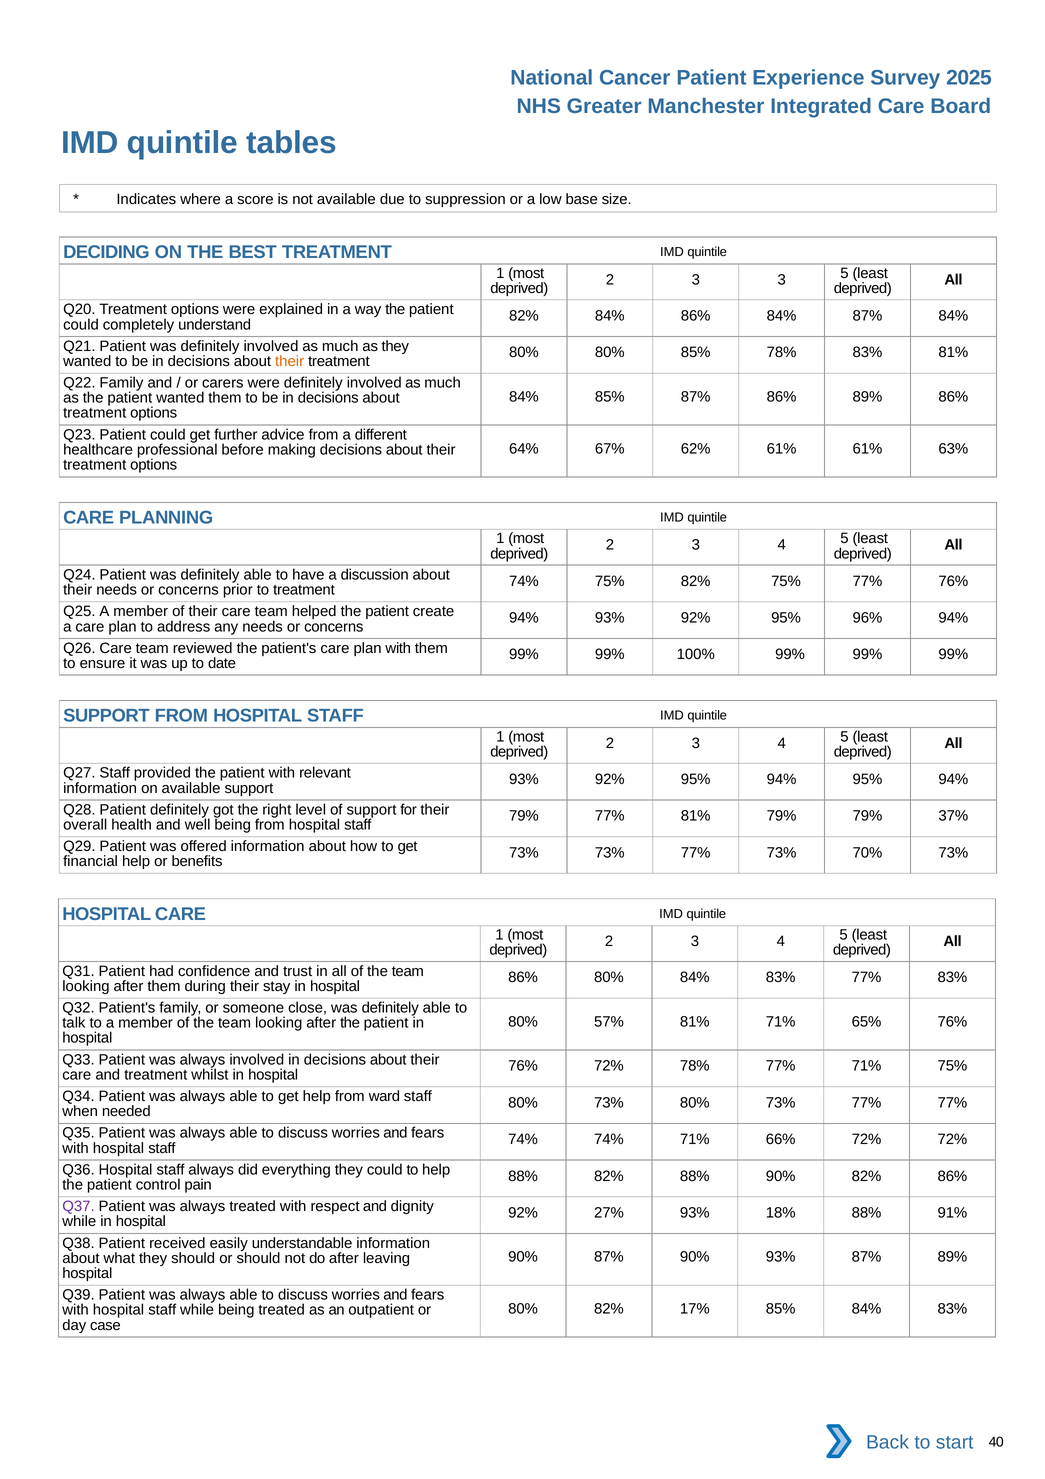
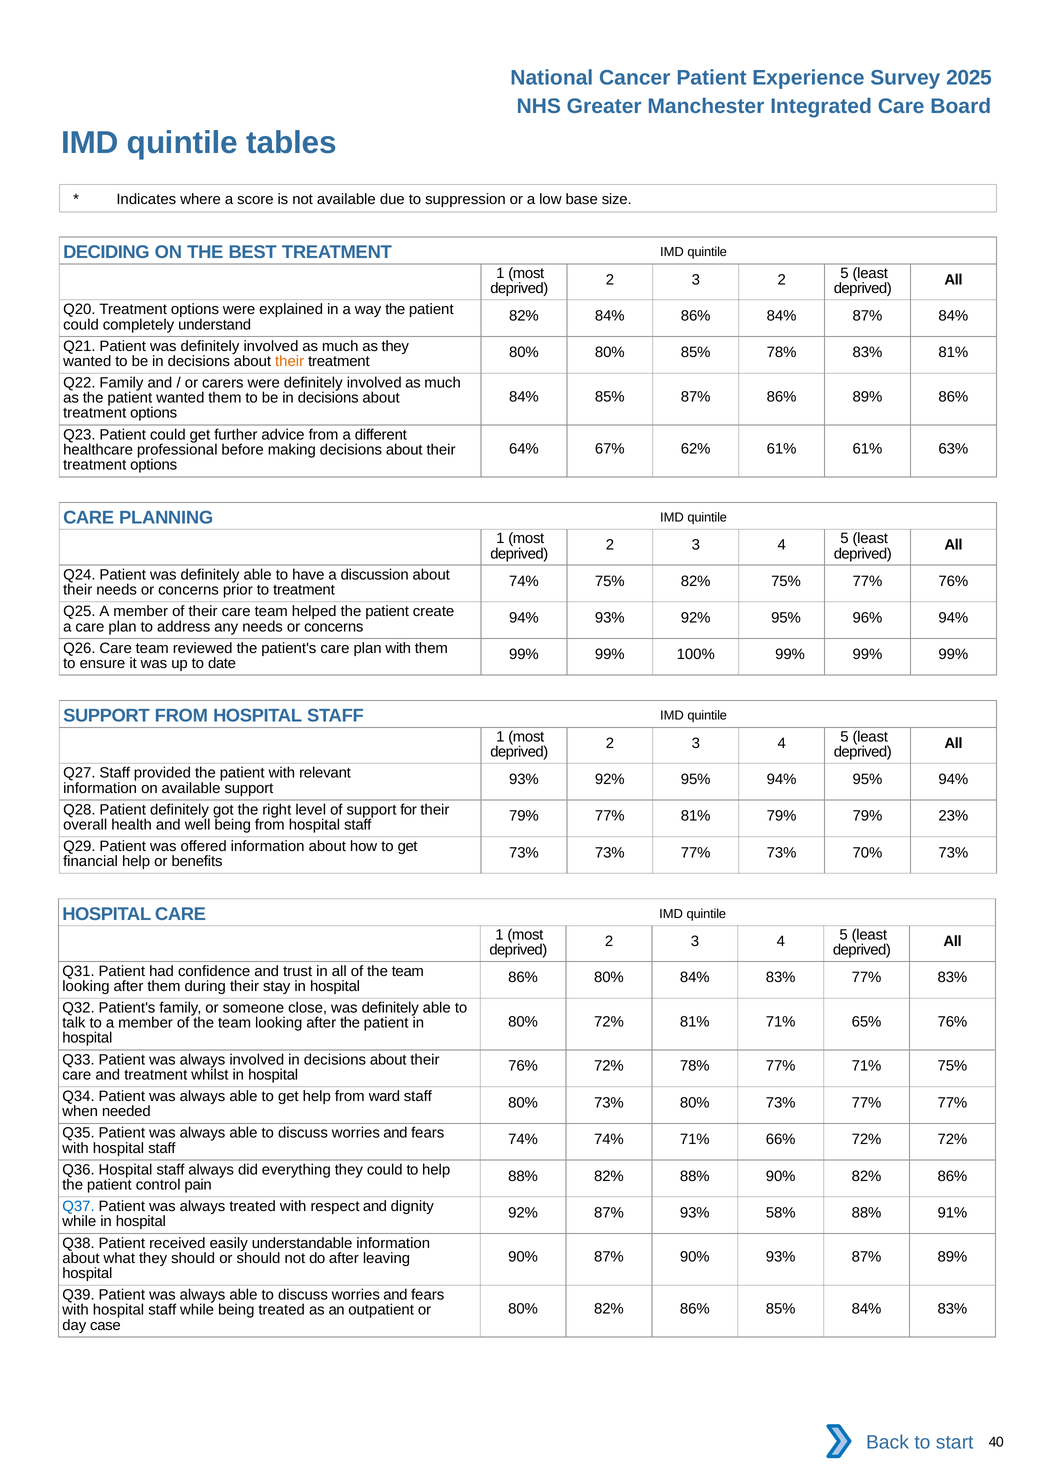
3 3: 3 -> 2
37%: 37% -> 23%
80% 57%: 57% -> 72%
Q37 colour: purple -> blue
92% 27%: 27% -> 87%
18%: 18% -> 58%
80% 82% 17%: 17% -> 86%
